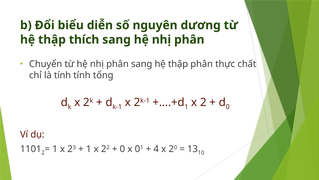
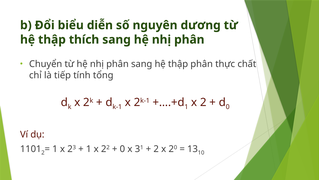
là tính: tính -> tiếp
x 0: 0 -> 3
4 at (156, 149): 4 -> 2
